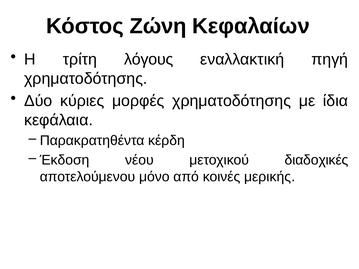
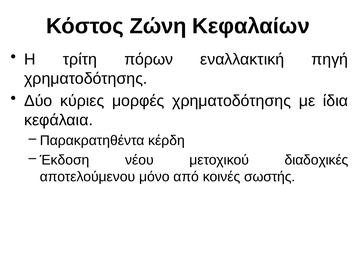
λόγους: λόγους -> πόρων
μερικής: μερικής -> σωστής
